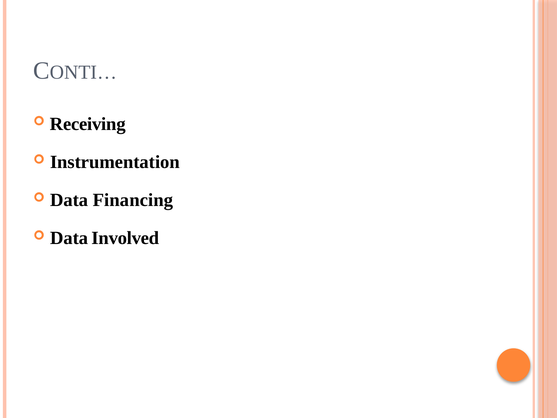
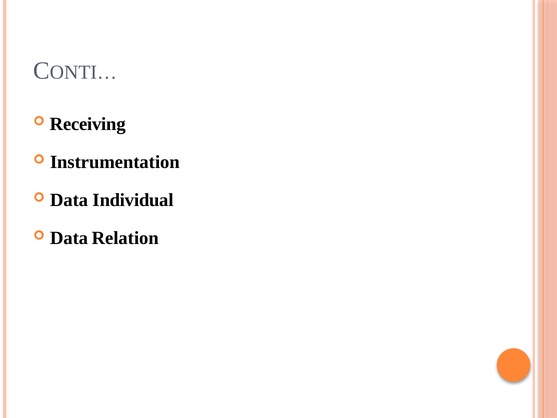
Financing: Financing -> Individual
Involved: Involved -> Relation
